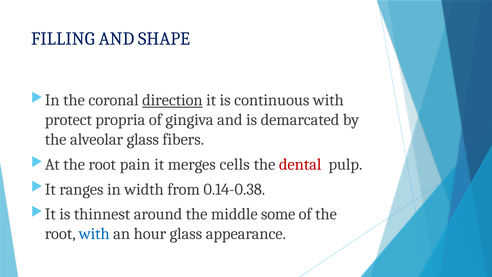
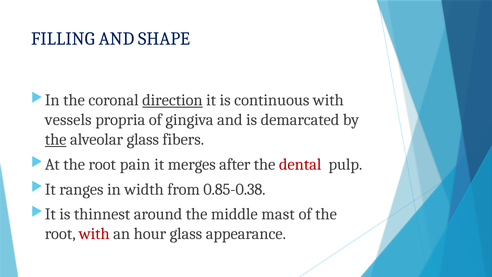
protect: protect -> vessels
the at (56, 139) underline: none -> present
cells: cells -> after
0.14-0.38: 0.14-0.38 -> 0.85-0.38
some: some -> mast
with at (94, 234) colour: blue -> red
